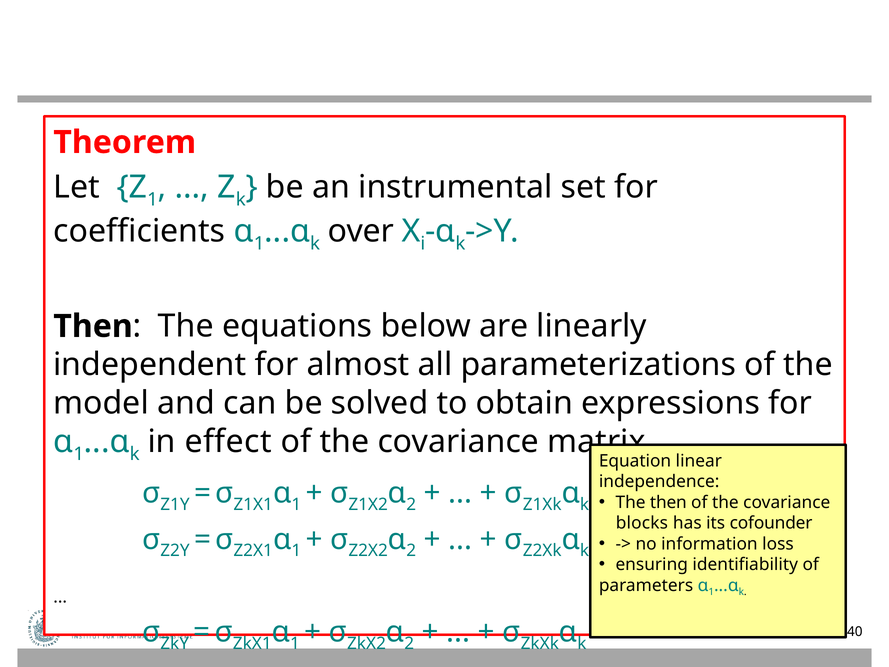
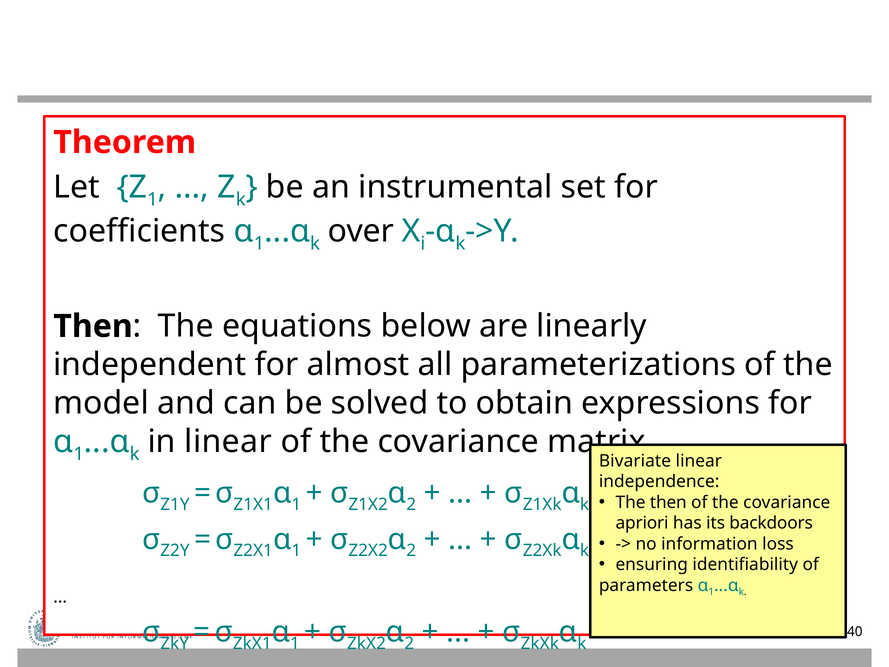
in effect: effect -> linear
Equation: Equation -> Bivariate
blocks: blocks -> apriori
cofounder: cofounder -> backdoors
